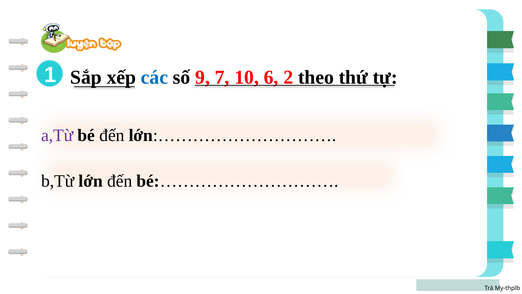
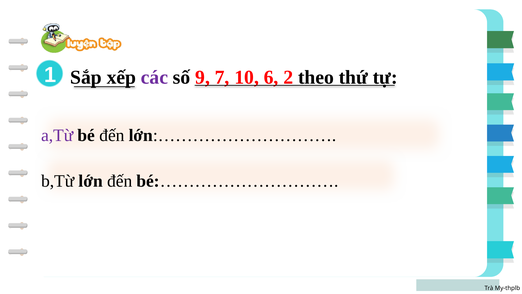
các colour: blue -> purple
